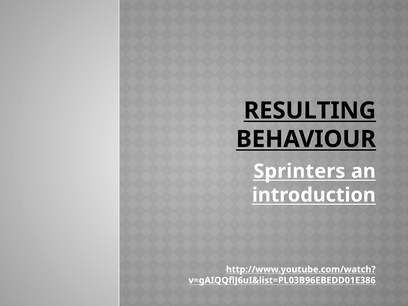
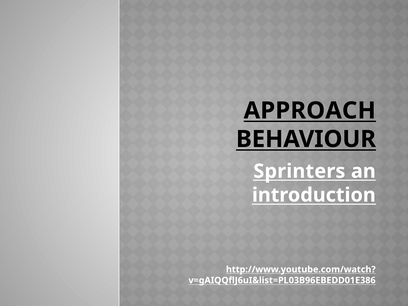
RESULTING: RESULTING -> APPROACH
